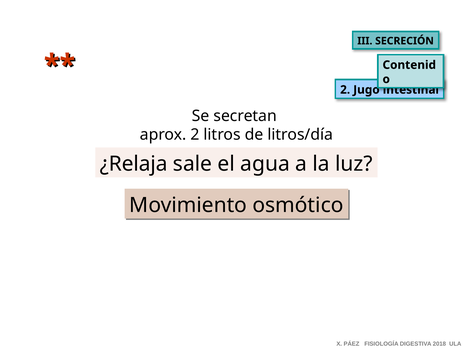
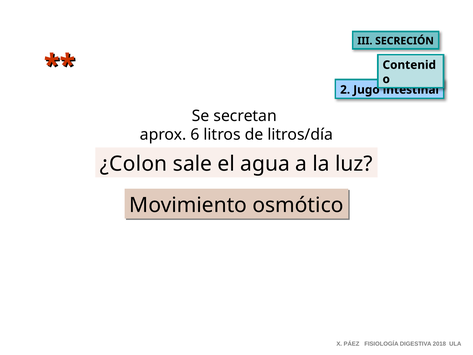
aprox 2: 2 -> 6
¿Relaja: ¿Relaja -> ¿Colon
